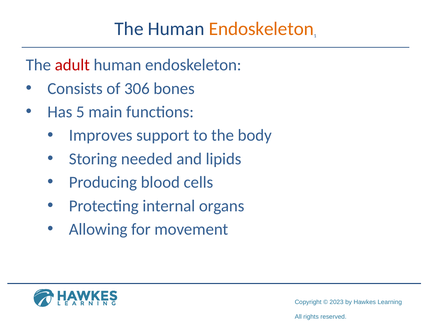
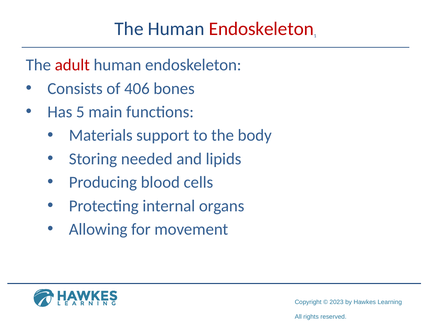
Endoskeleton at (261, 29) colour: orange -> red
306: 306 -> 406
Improves: Improves -> Materials
